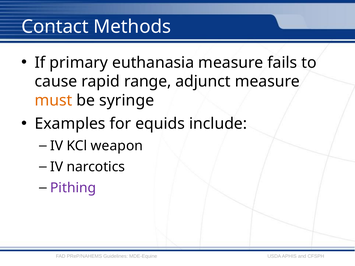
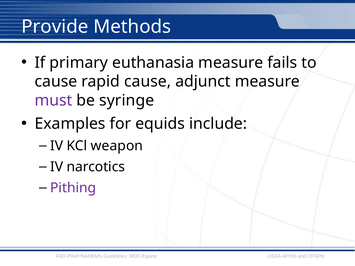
Contact: Contact -> Provide
rapid range: range -> cause
must colour: orange -> purple
